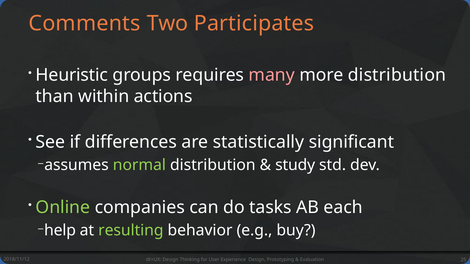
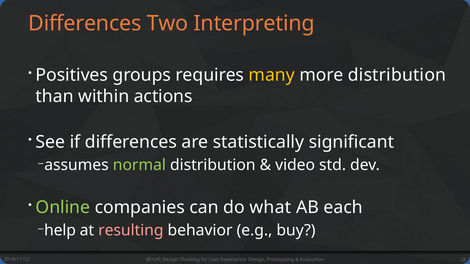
Comments at (85, 24): Comments -> Differences
Participates: Participates -> Interpreting
Heuristic: Heuristic -> Positives
many colour: pink -> yellow
study: study -> video
tasks: tasks -> what
resulting colour: light green -> pink
